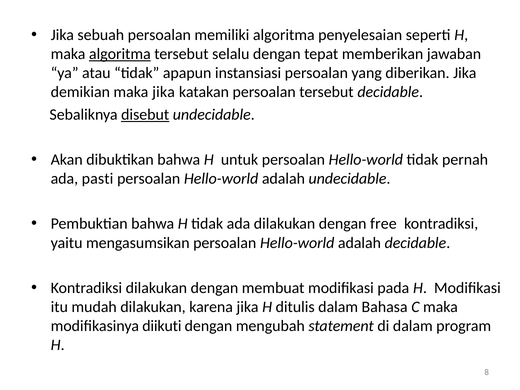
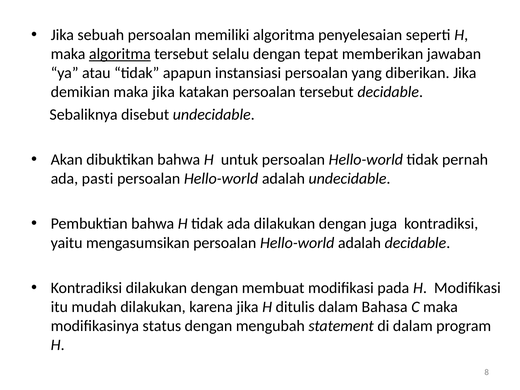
disebut underline: present -> none
free: free -> juga
diikuti: diikuti -> status
